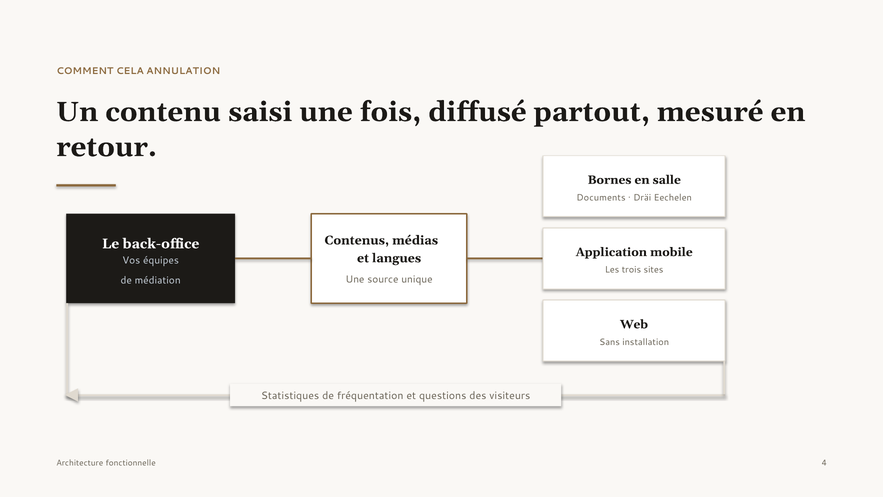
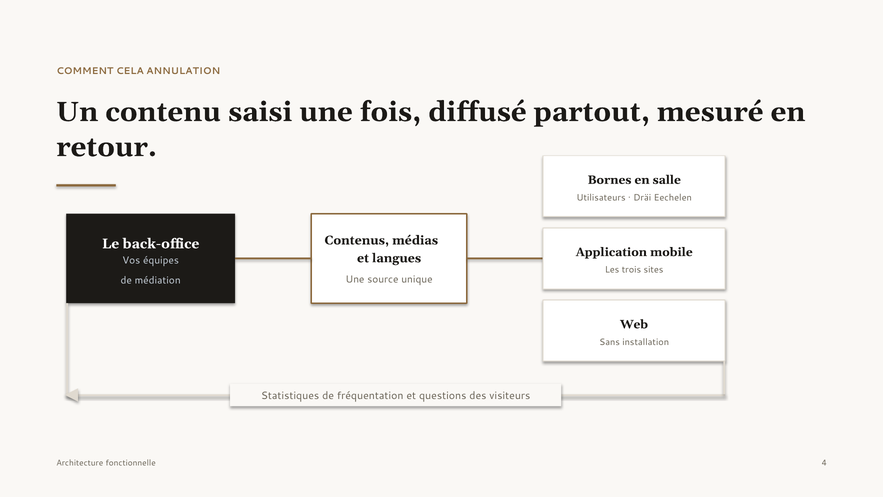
Documents: Documents -> Utilisateurs
